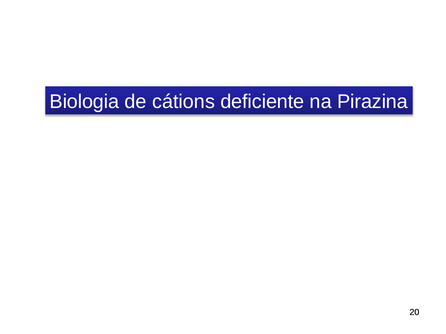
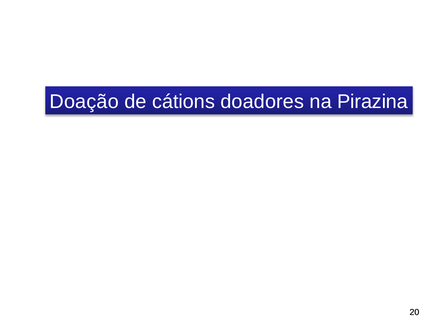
Biologia: Biologia -> Doação
deficiente: deficiente -> doadores
